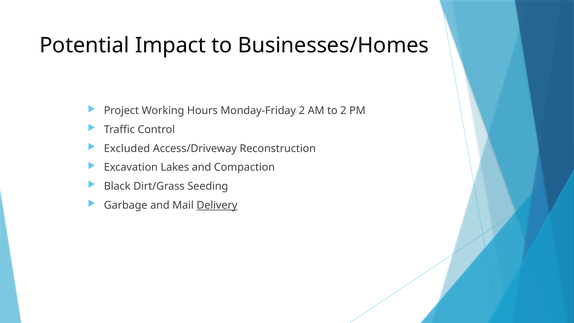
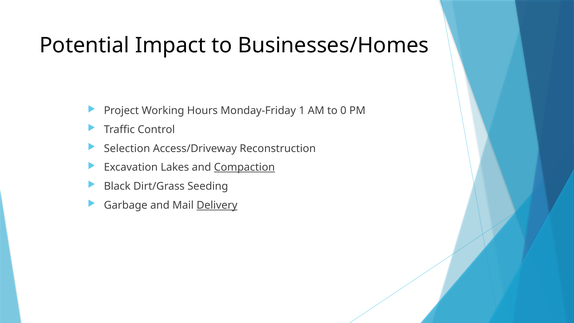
Monday-Friday 2: 2 -> 1
to 2: 2 -> 0
Excluded: Excluded -> Selection
Compaction underline: none -> present
